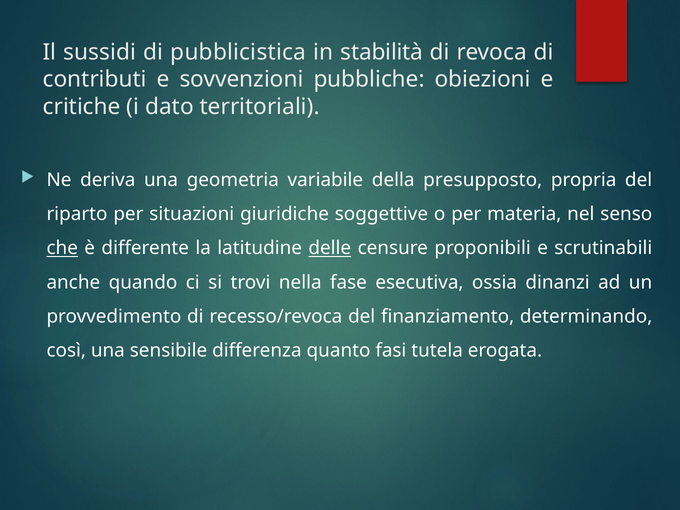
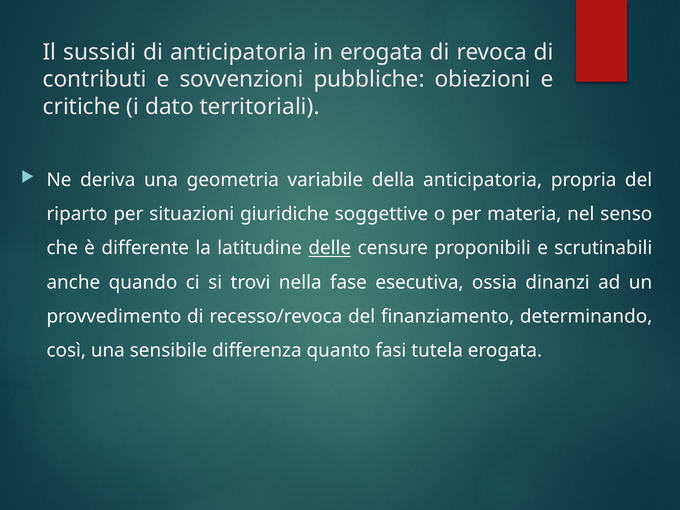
di pubblicistica: pubblicistica -> anticipatoria
in stabilità: stabilità -> erogata
della presupposto: presupposto -> anticipatoria
che underline: present -> none
